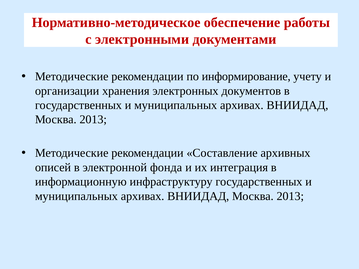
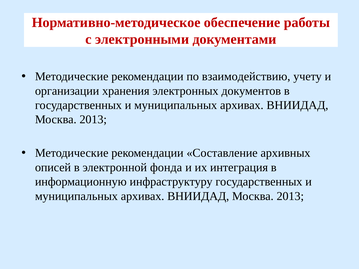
информирование: информирование -> взаимодействию
